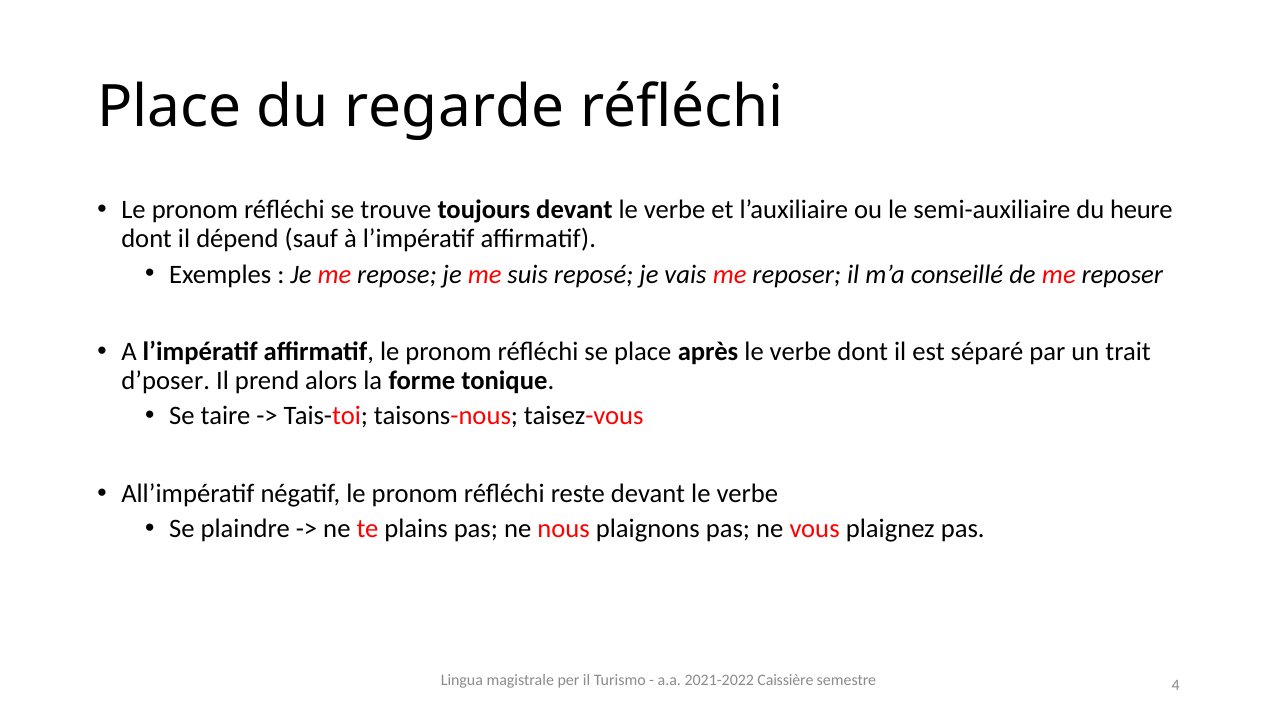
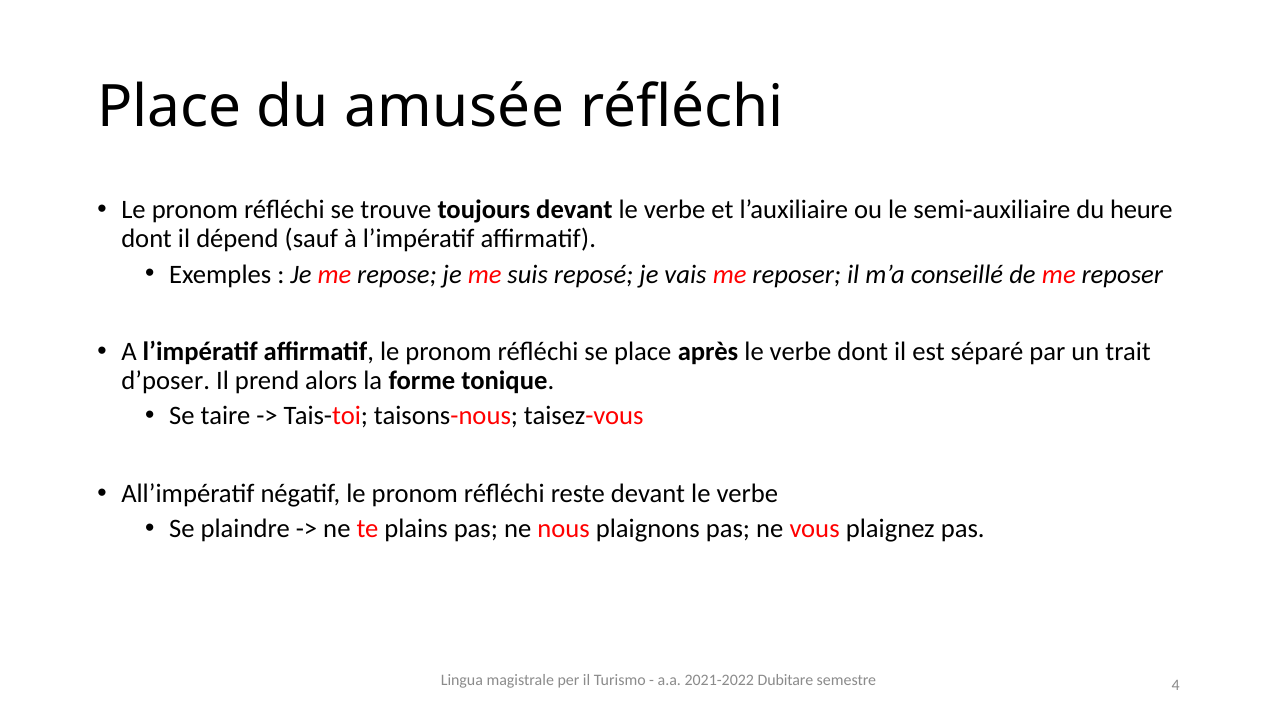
regarde: regarde -> amusée
Caissière: Caissière -> Dubitare
